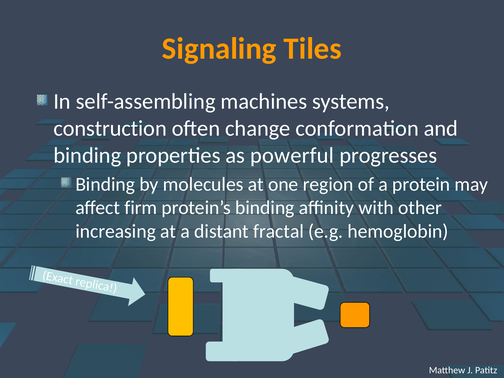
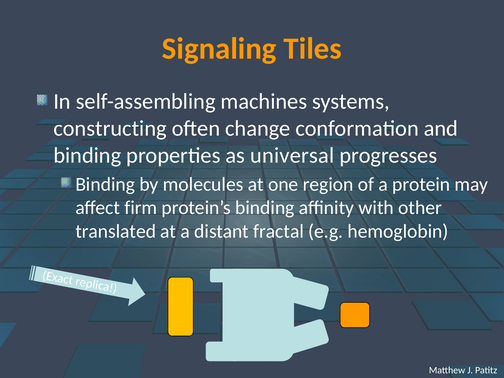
construction: construction -> constructing
powerful: powerful -> universal
increasing: increasing -> translated
